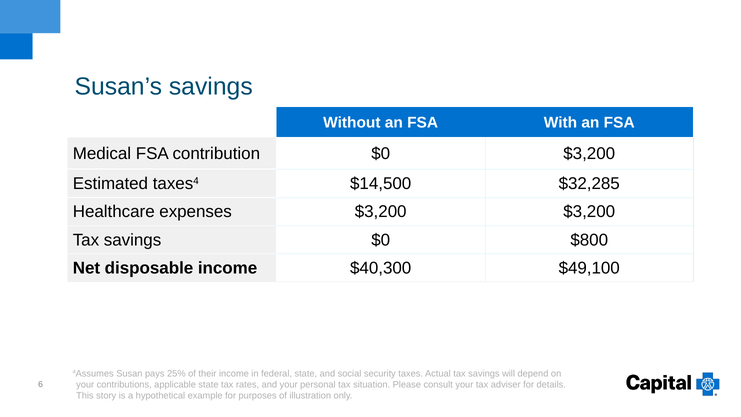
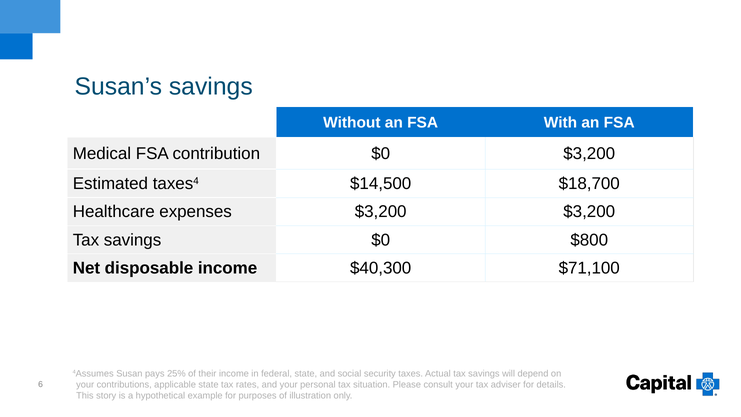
$32,285: $32,285 -> $18,700
$49,100: $49,100 -> $71,100
